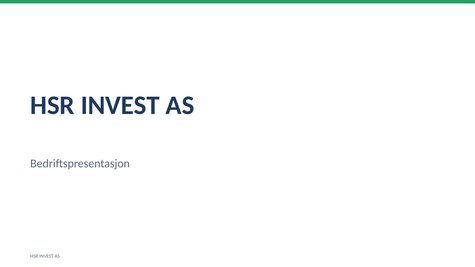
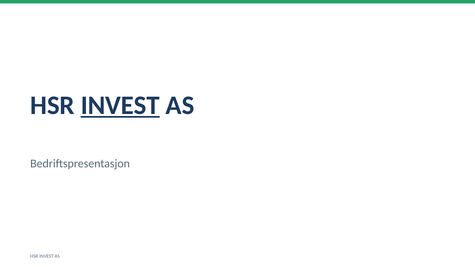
INVEST at (120, 105) underline: none -> present
